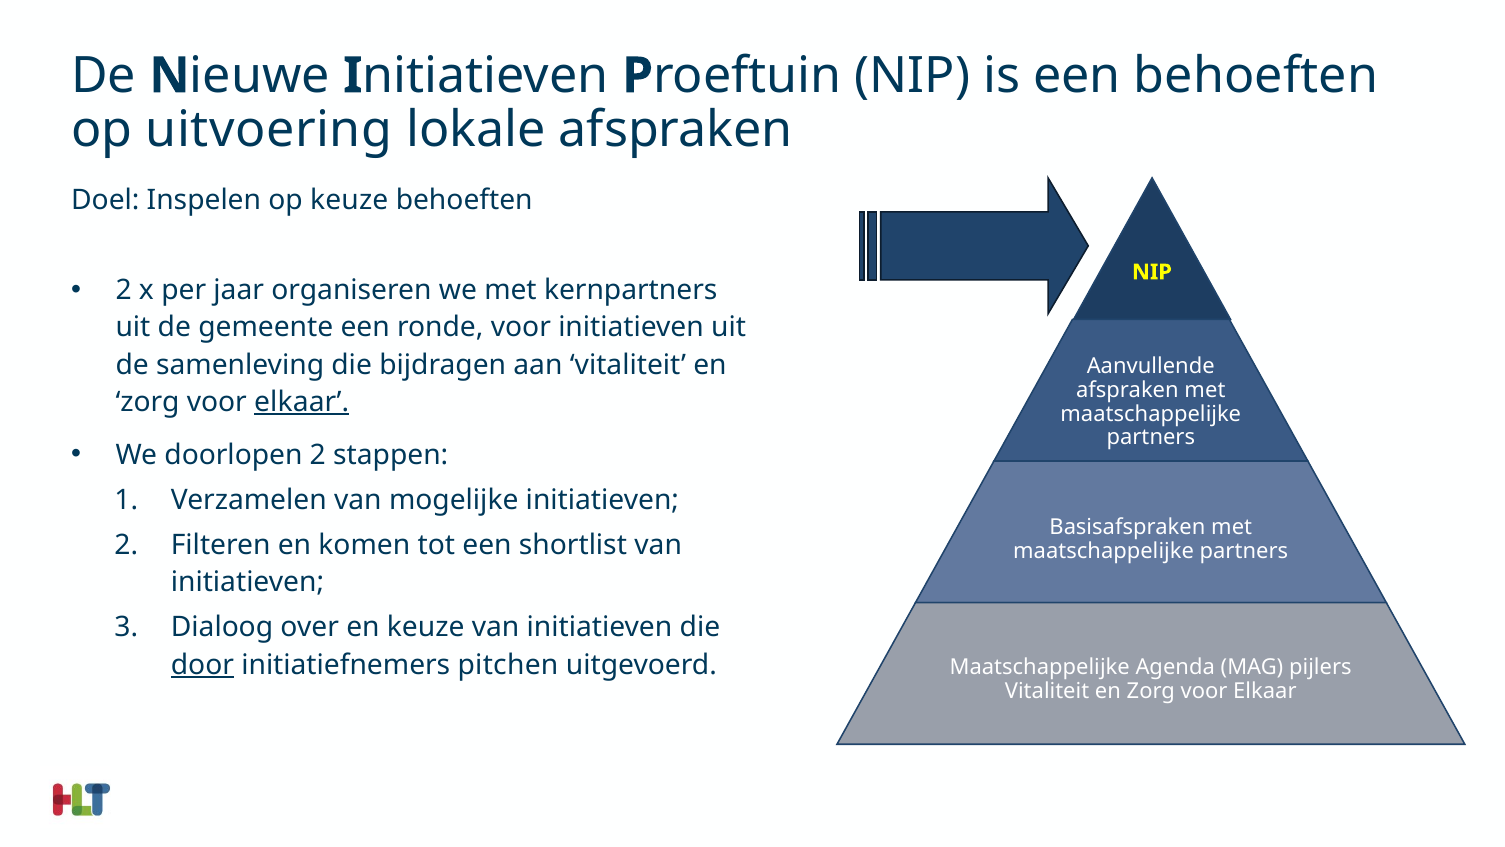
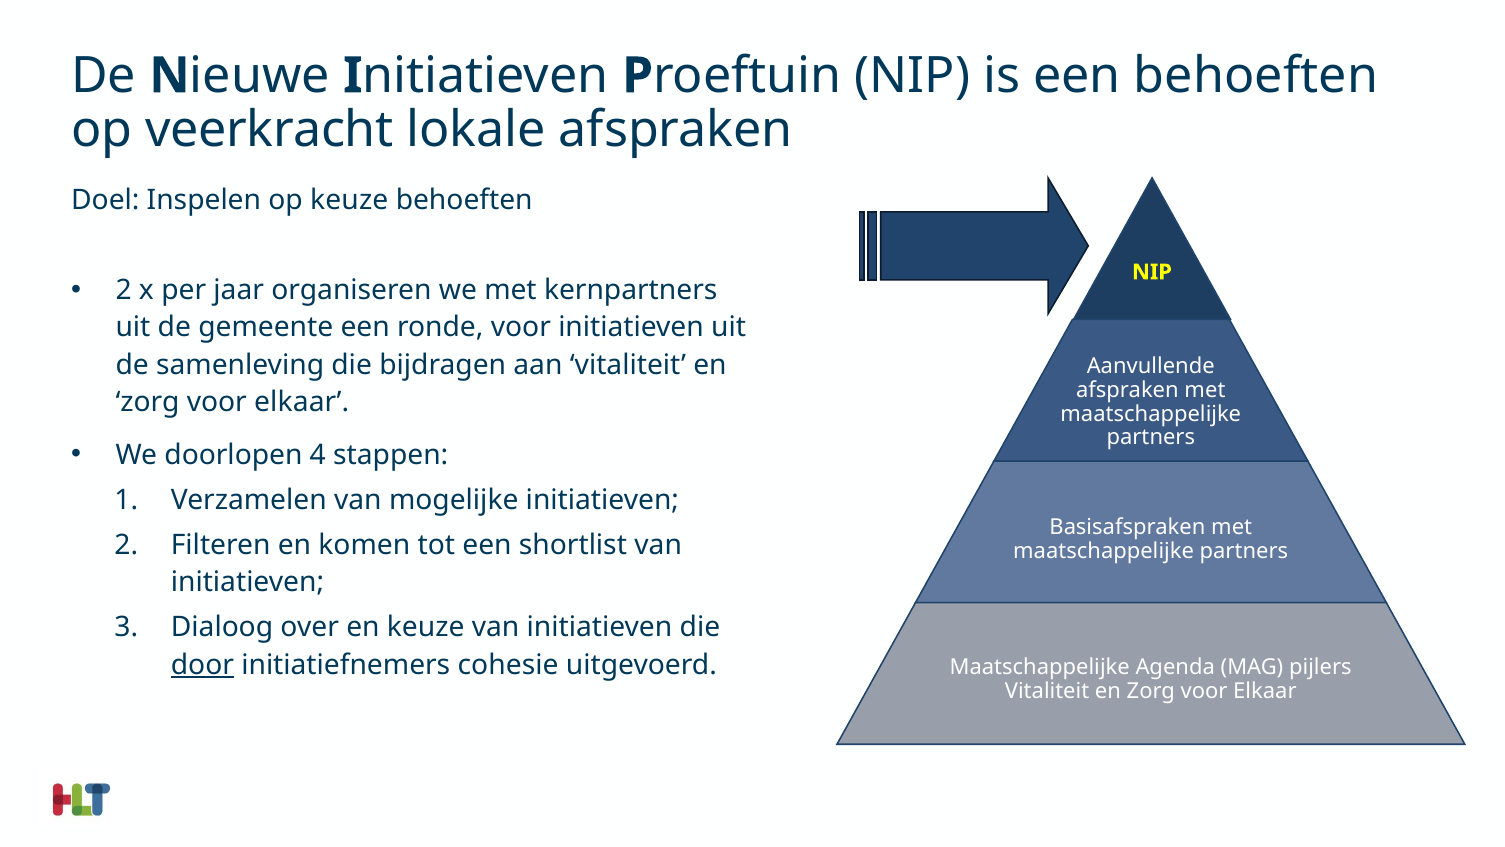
uitvoering: uitvoering -> veerkracht
elkaar at (302, 402) underline: present -> none
doorlopen 2: 2 -> 4
pitchen: pitchen -> cohesie
